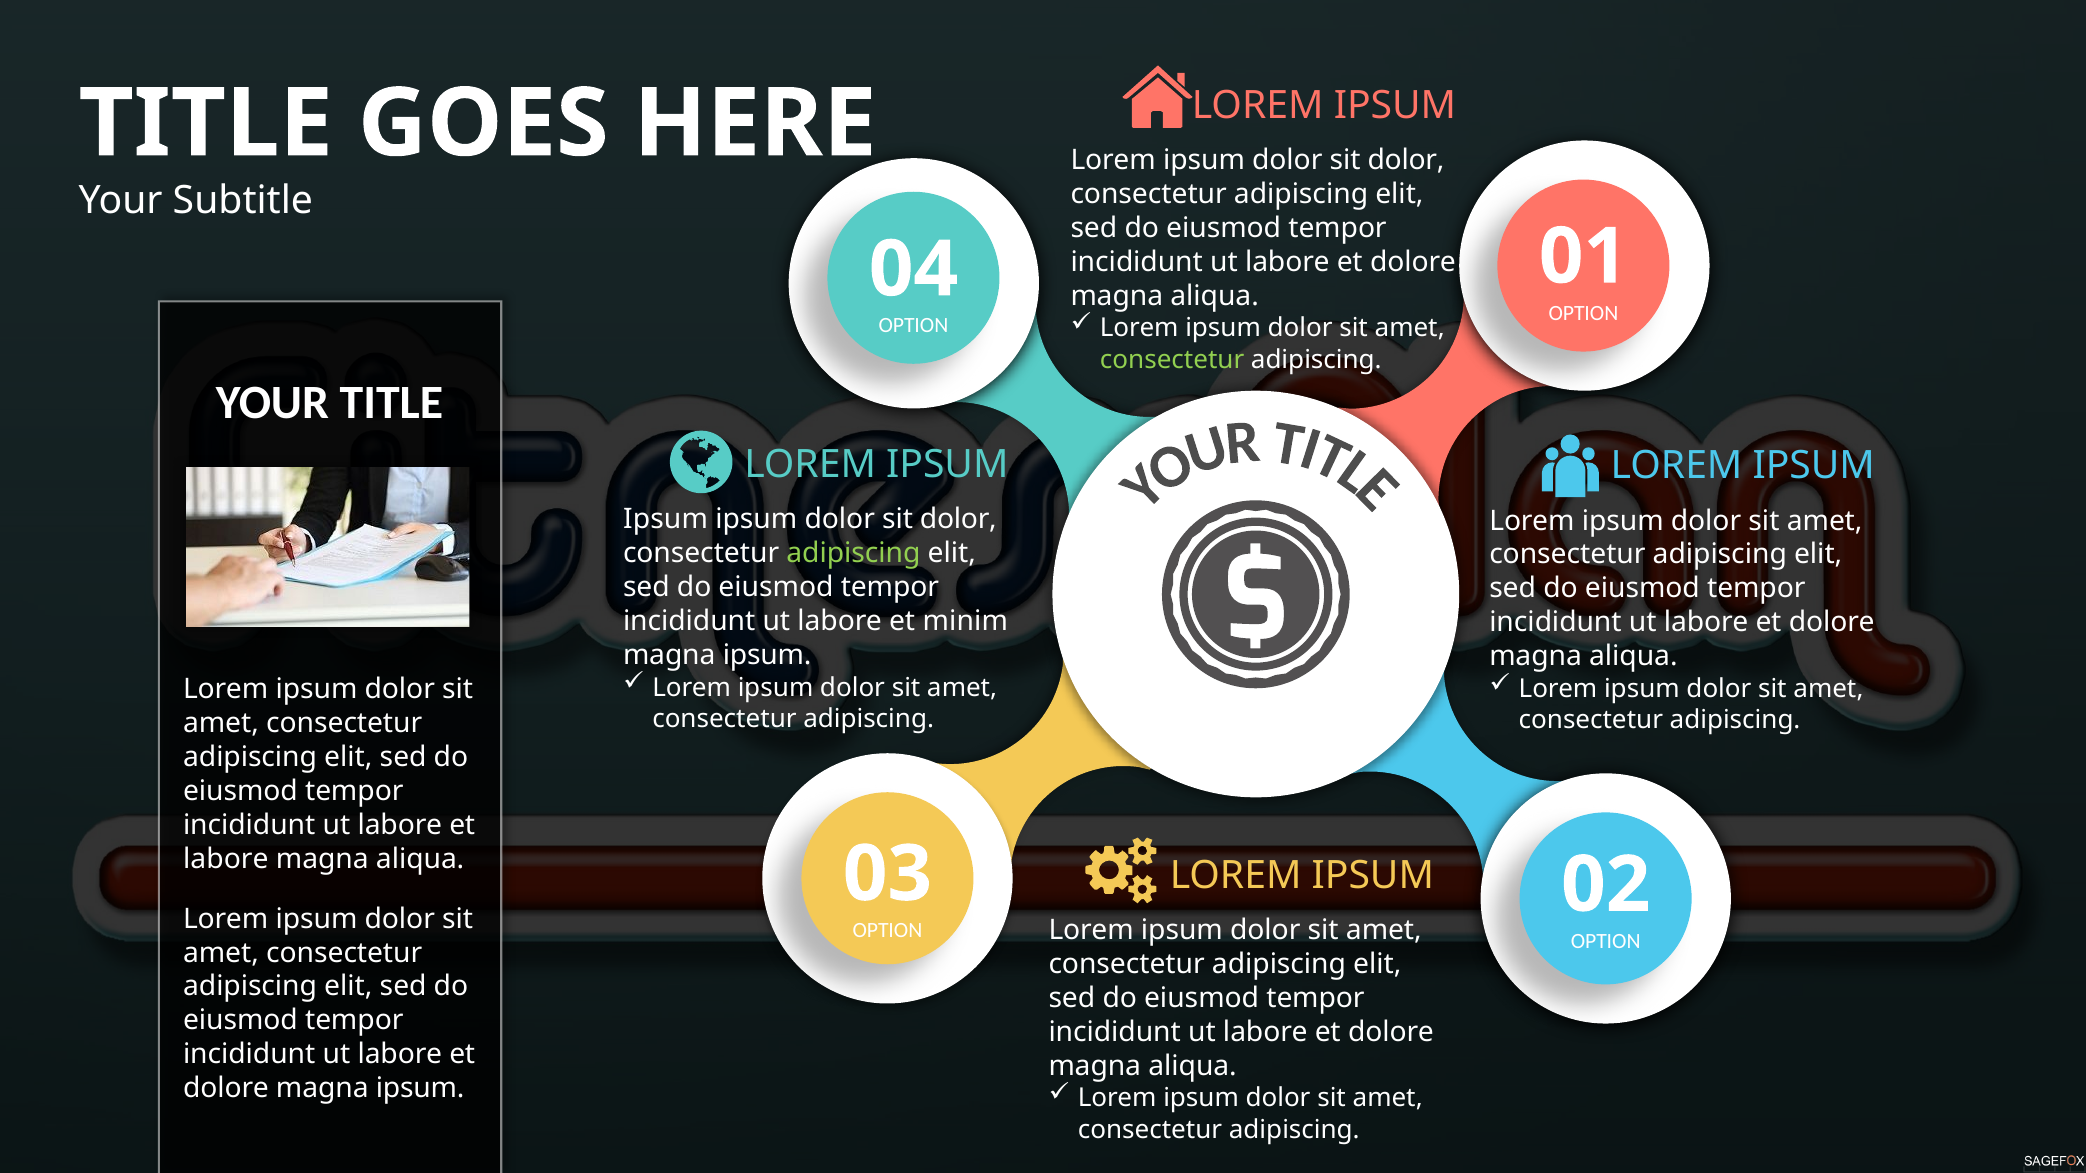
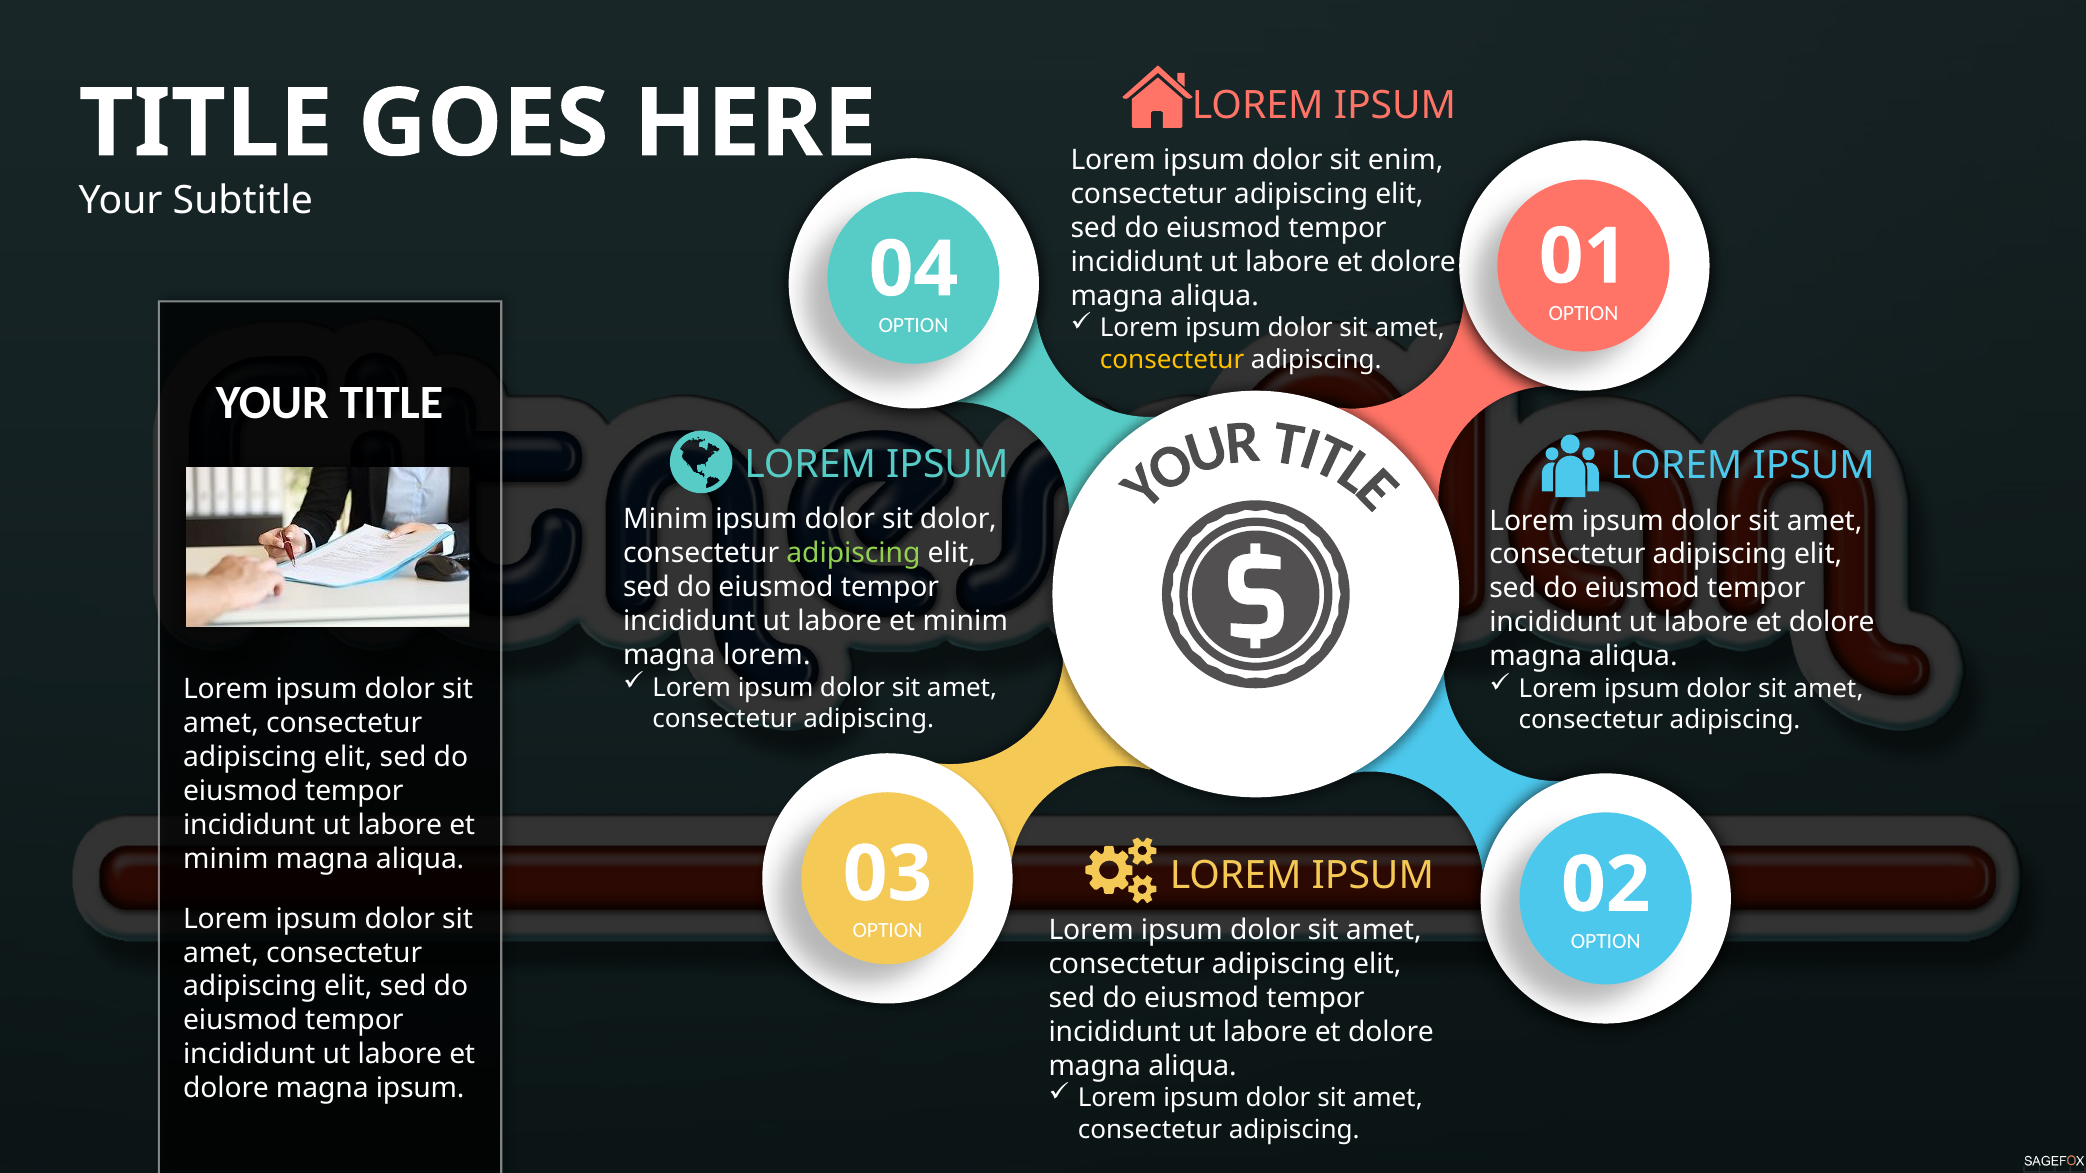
dolor at (1406, 160): dolor -> enim
consectetur at (1172, 360) colour: light green -> yellow
Ipsum at (666, 520): Ipsum -> Minim
ipsum at (767, 655): ipsum -> lorem
labore at (226, 859): labore -> minim
